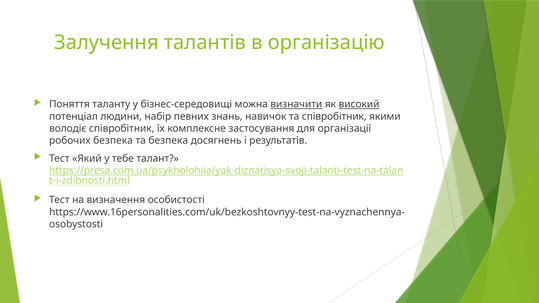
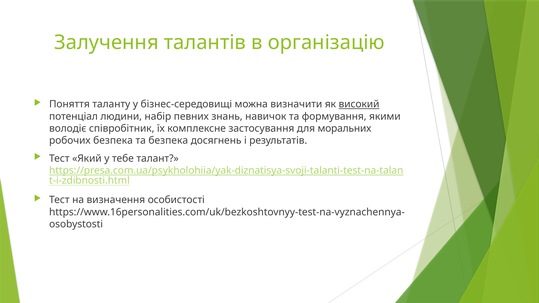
визначити underline: present -> none
та співробітник: співробітник -> формування
організації: організації -> моральних
